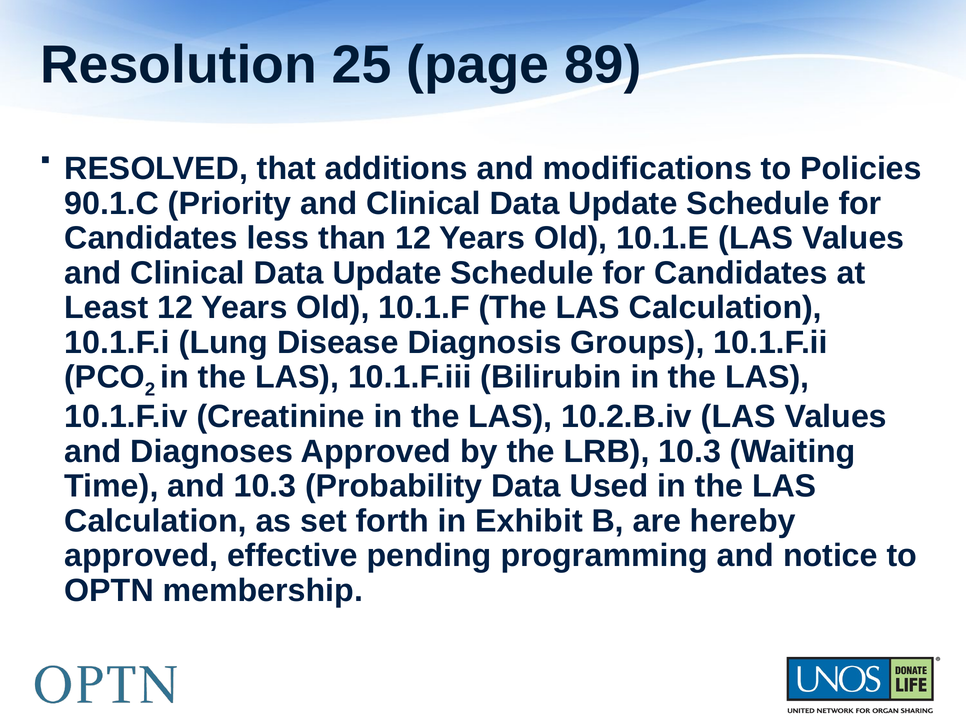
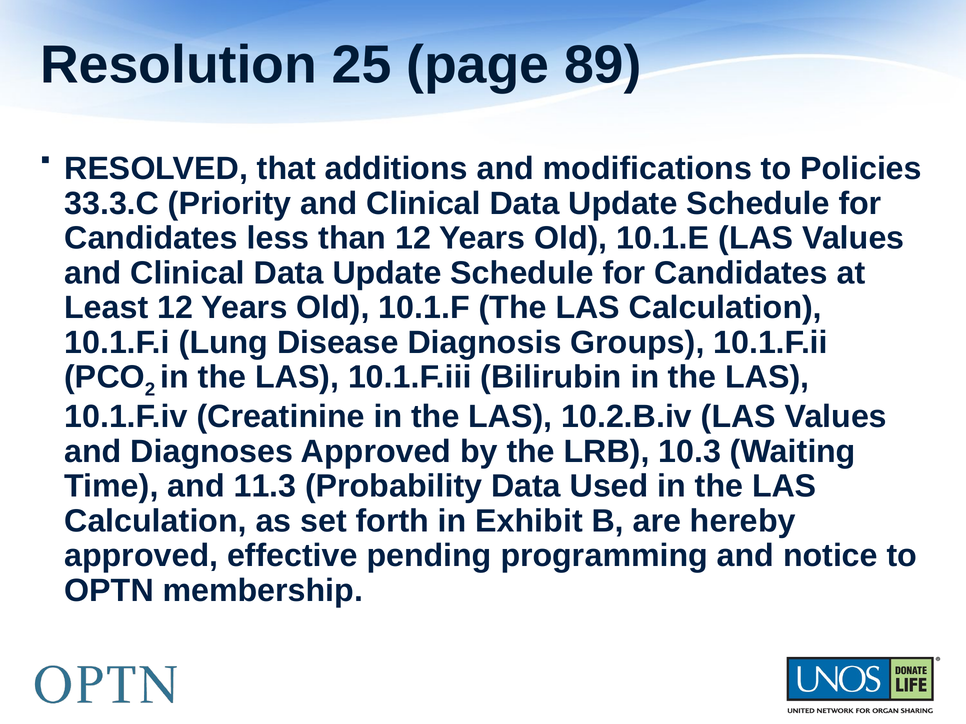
90.1.C: 90.1.C -> 33.3.C
and 10.3: 10.3 -> 11.3
